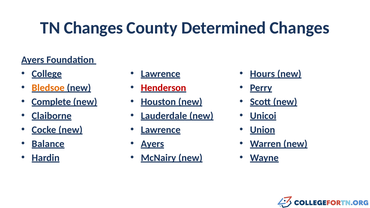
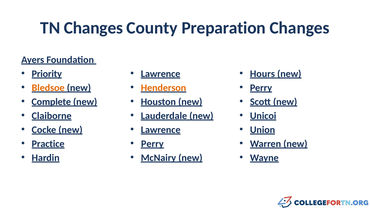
Determined: Determined -> Preparation
College: College -> Priority
Henderson colour: red -> orange
Balance: Balance -> Practice
Ayers at (152, 144): Ayers -> Perry
